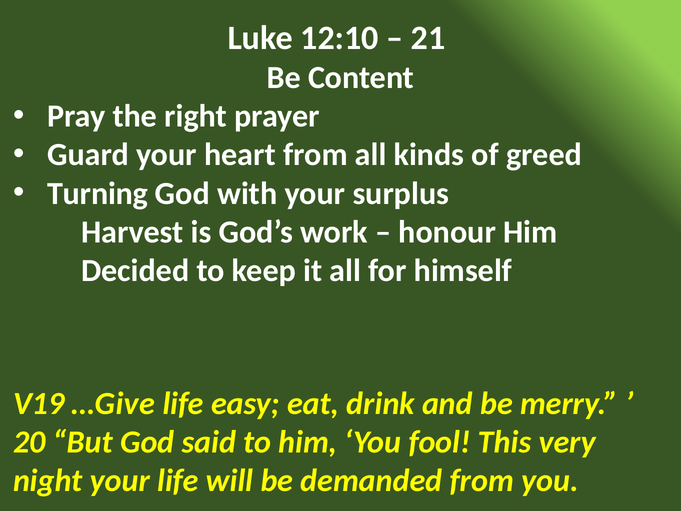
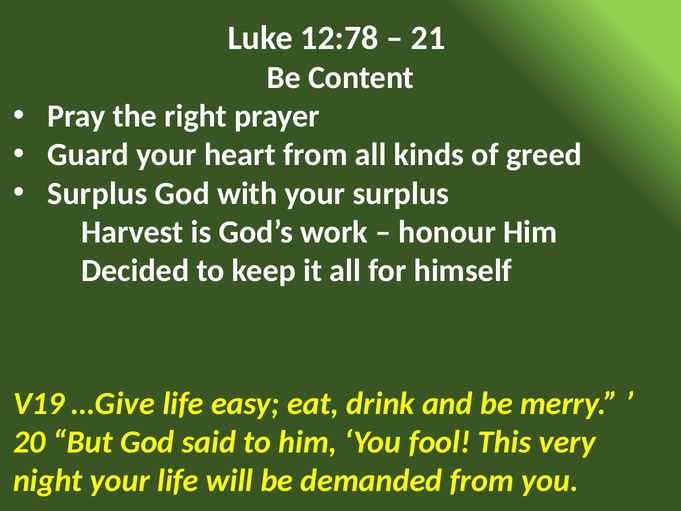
12:10: 12:10 -> 12:78
Turning at (98, 193): Turning -> Surplus
